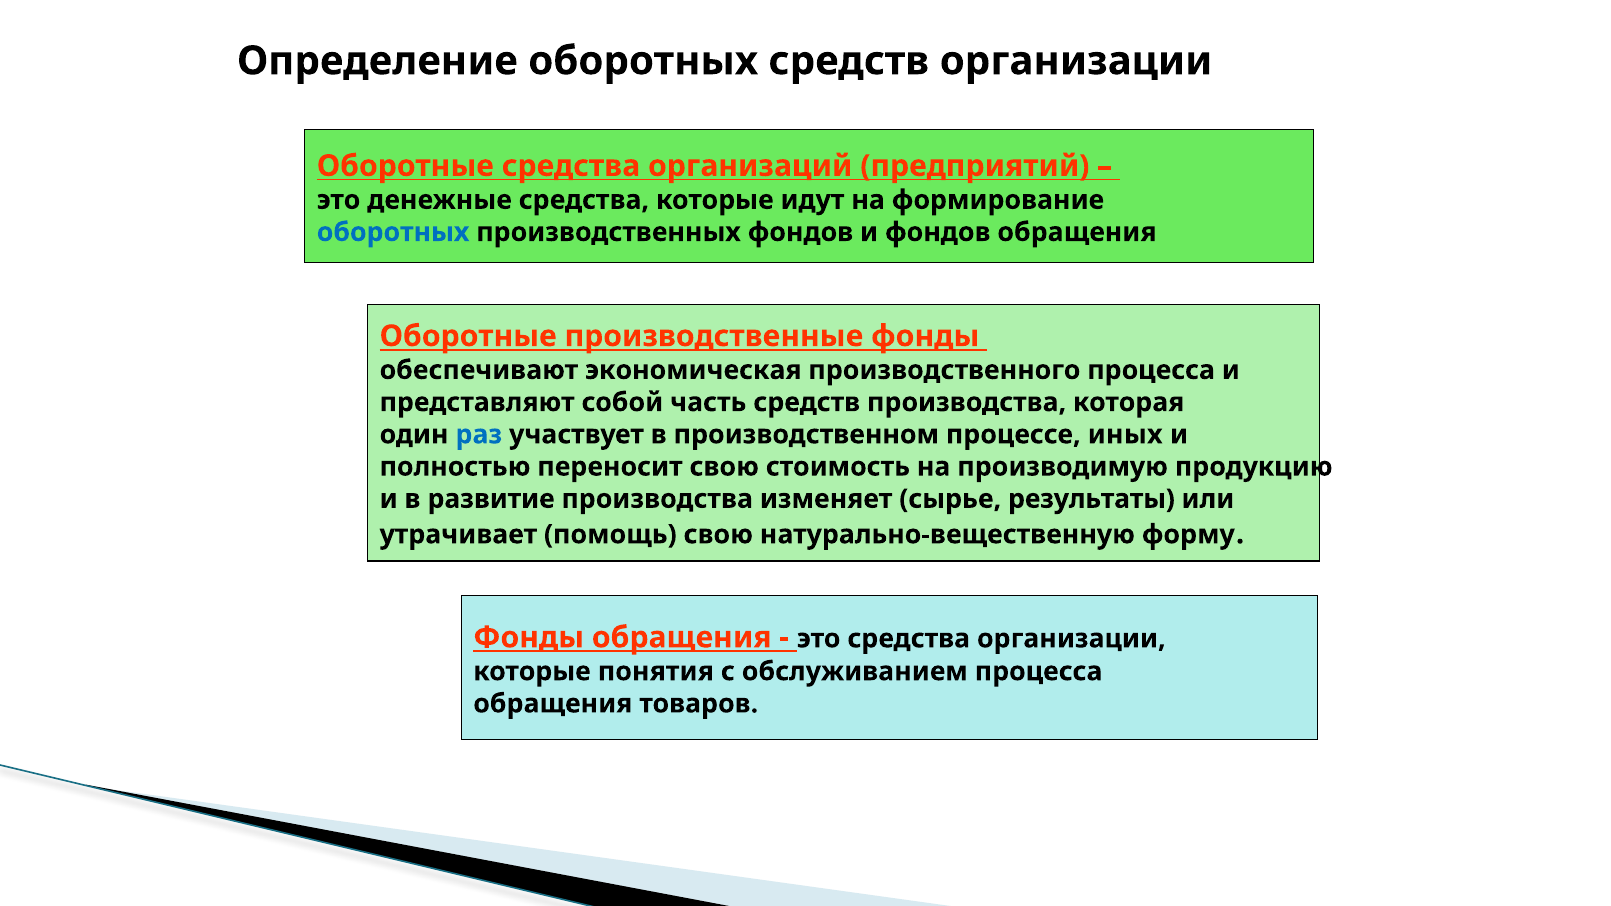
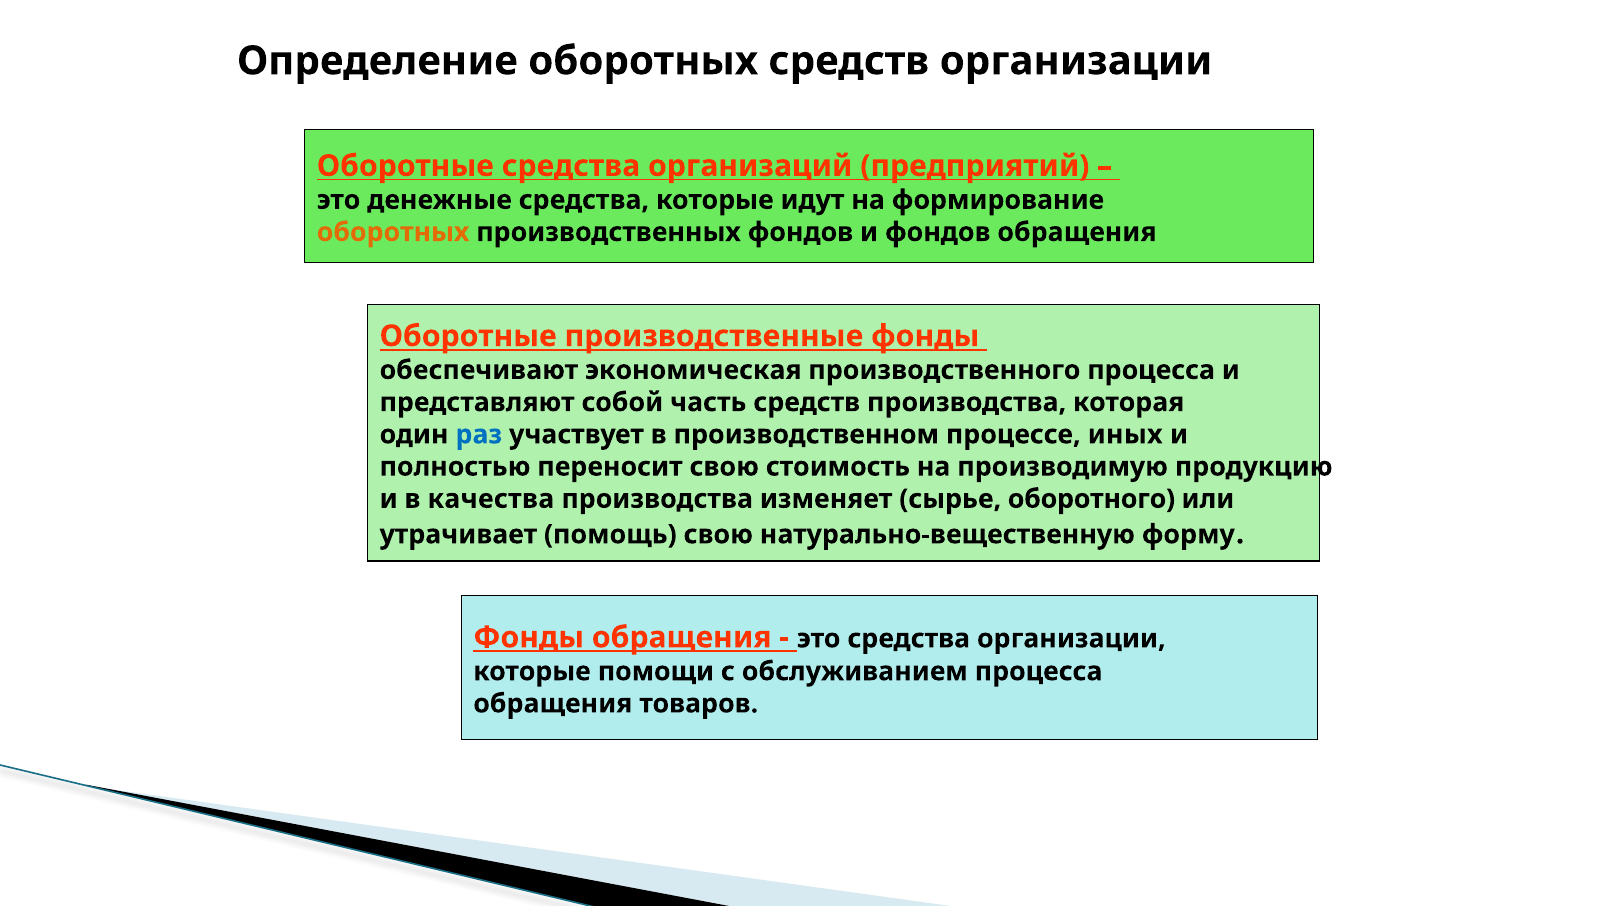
оборотных at (393, 232) colour: blue -> orange
развитие: развитие -> качества
результаты: результаты -> оборотного
понятия: понятия -> помощи
